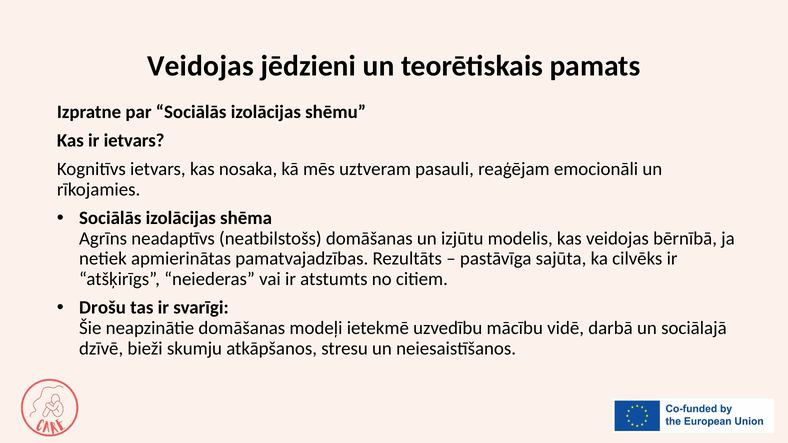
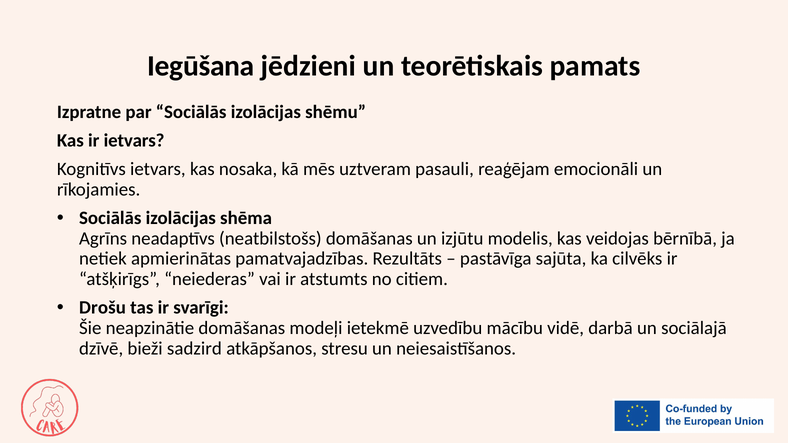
Veidojas at (201, 66): Veidojas -> Iegūšana
skumju: skumju -> sadzird
